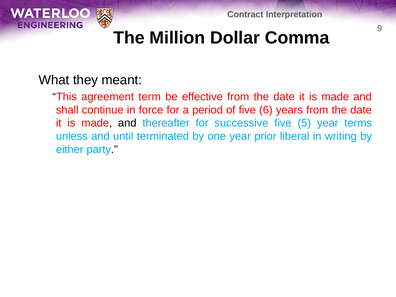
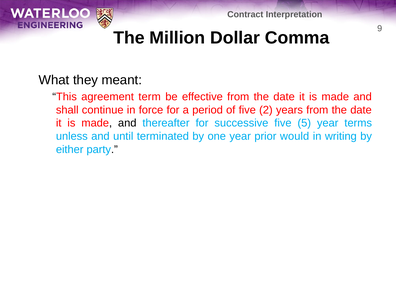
6: 6 -> 2
liberal: liberal -> would
